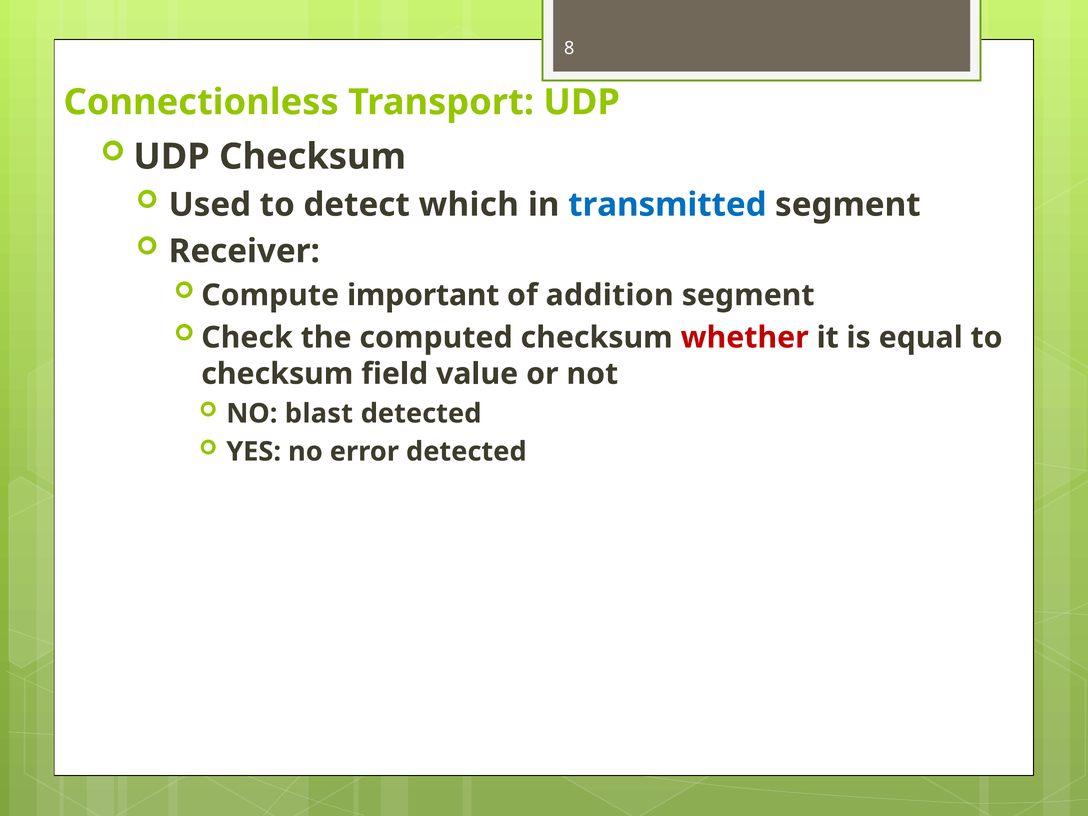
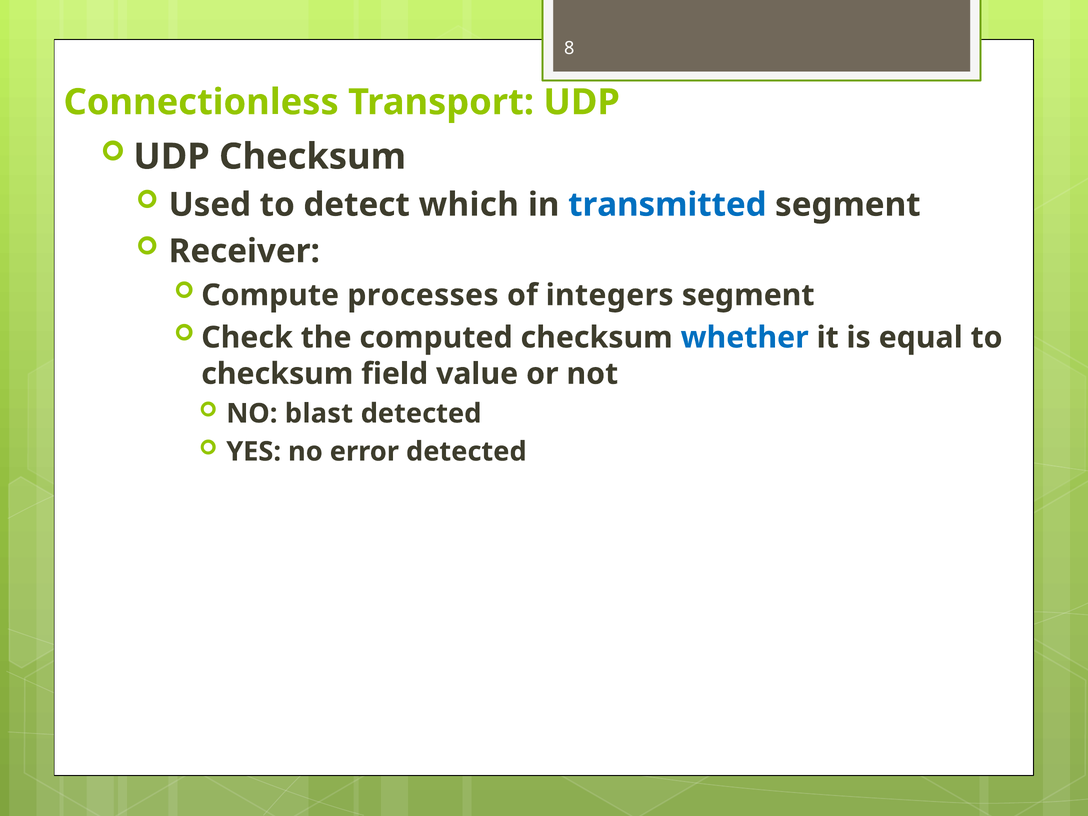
important: important -> processes
addition: addition -> integers
whether colour: red -> blue
